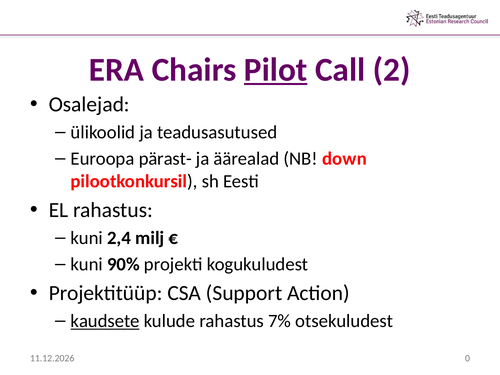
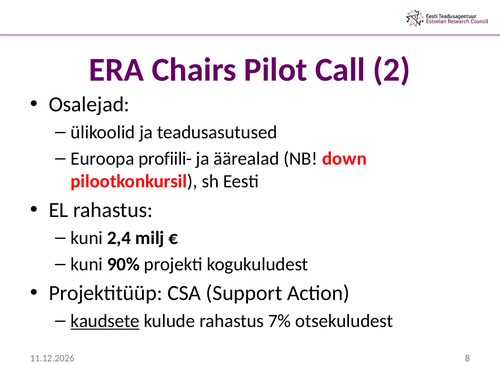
Pilot underline: present -> none
pärast-: pärast- -> profiili-
0: 0 -> 8
